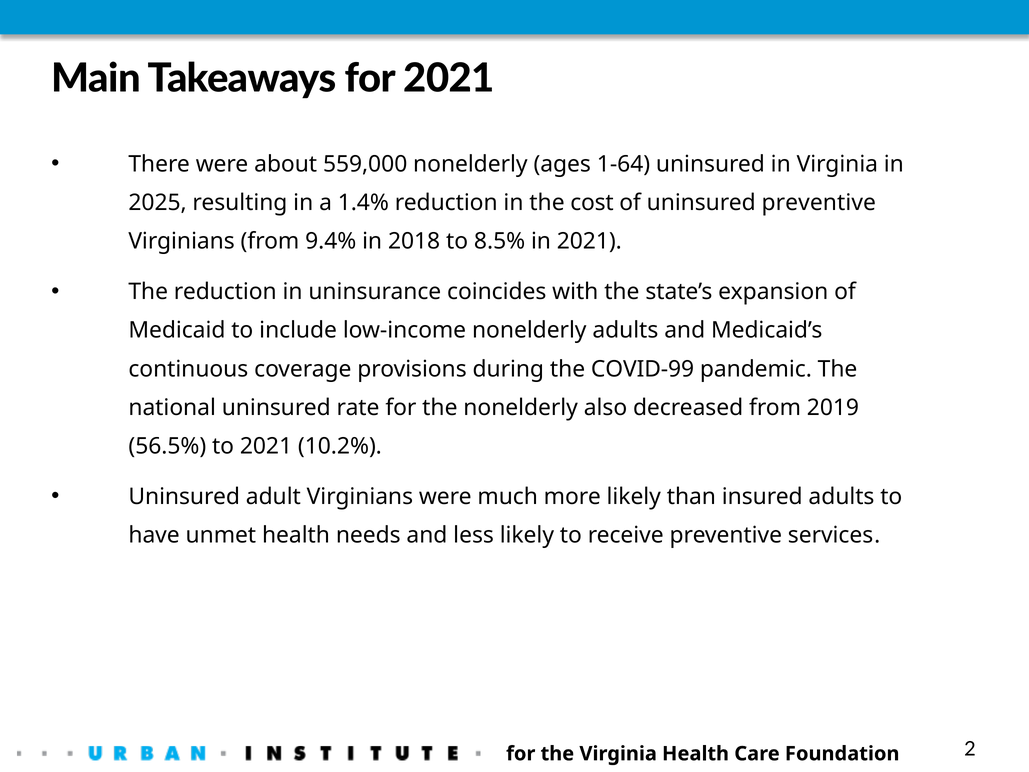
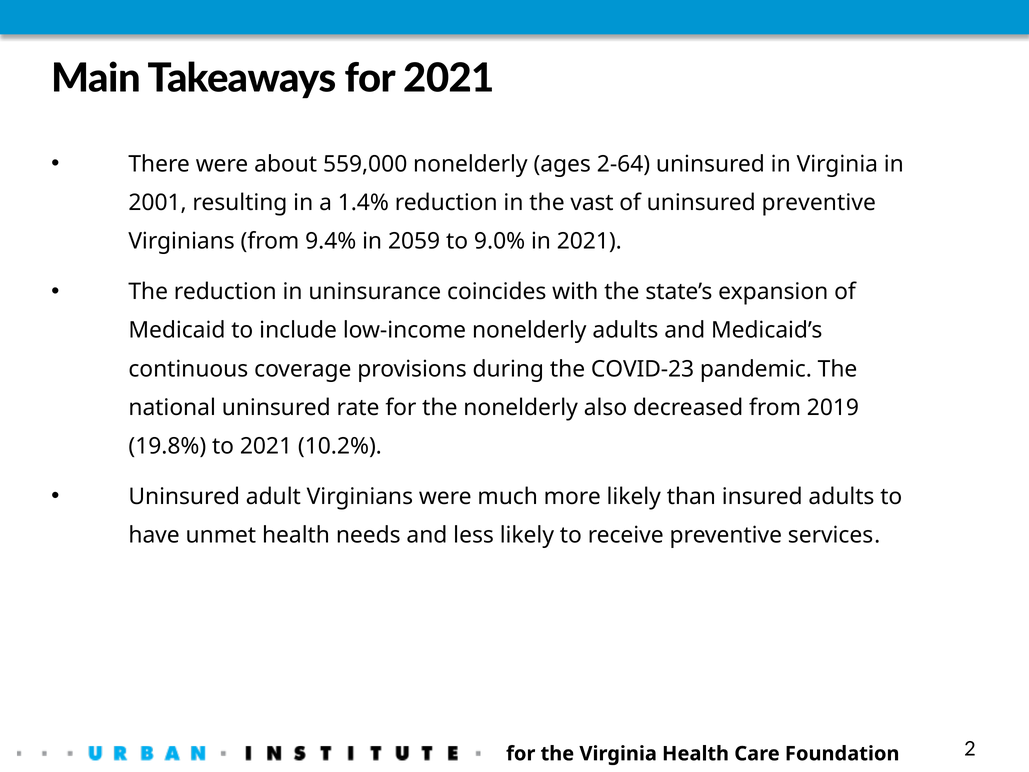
1-64: 1-64 -> 2-64
2025: 2025 -> 2001
cost: cost -> vast
2018: 2018 -> 2059
8.5%: 8.5% -> 9.0%
COVID-99: COVID-99 -> COVID-23
56.5%: 56.5% -> 19.8%
